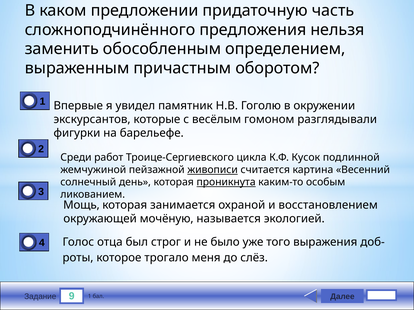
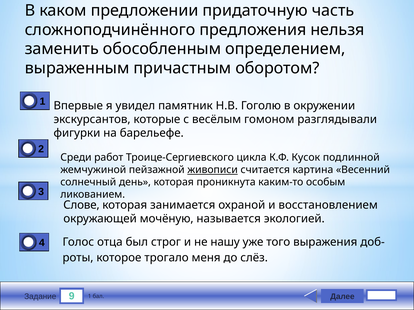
проникнута underline: present -> none
Мощь: Мощь -> Слове
было: было -> нашу
